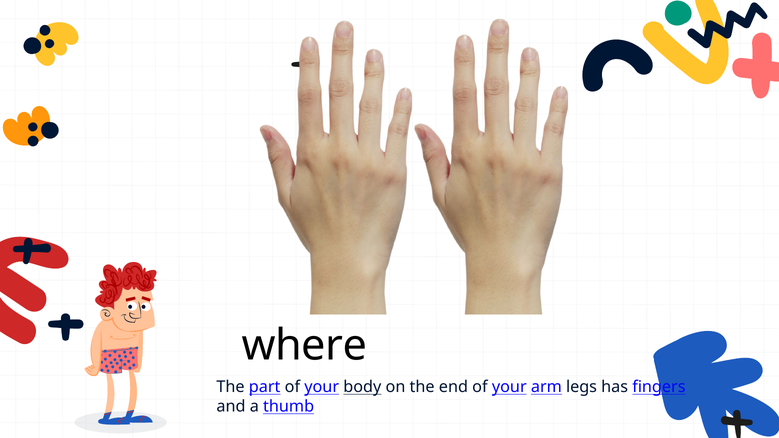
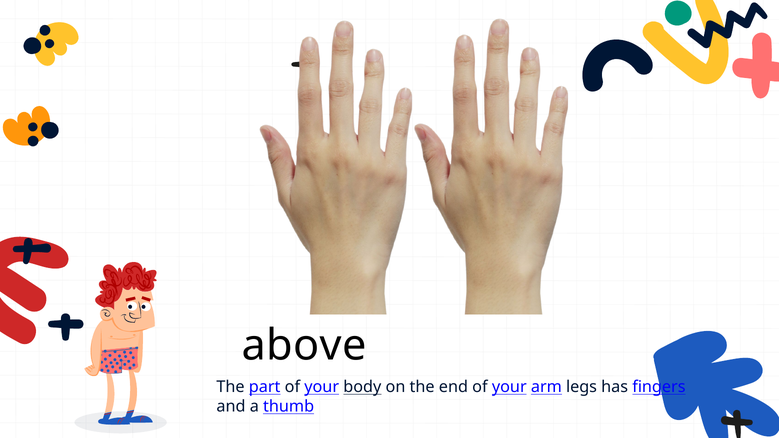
where: where -> above
